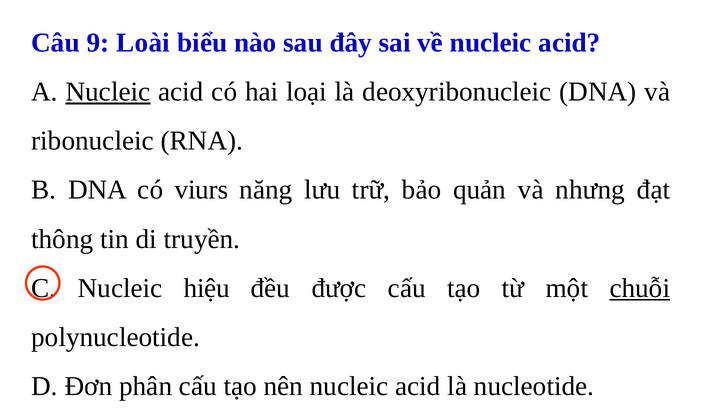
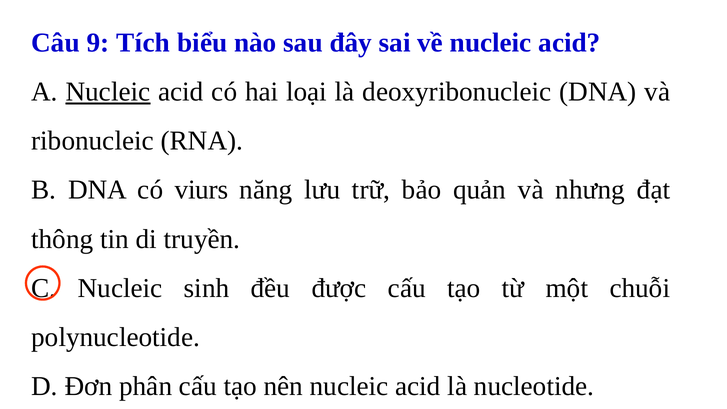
Loài: Loài -> Tích
hiệu: hiệu -> sinh
chuỗi underline: present -> none
